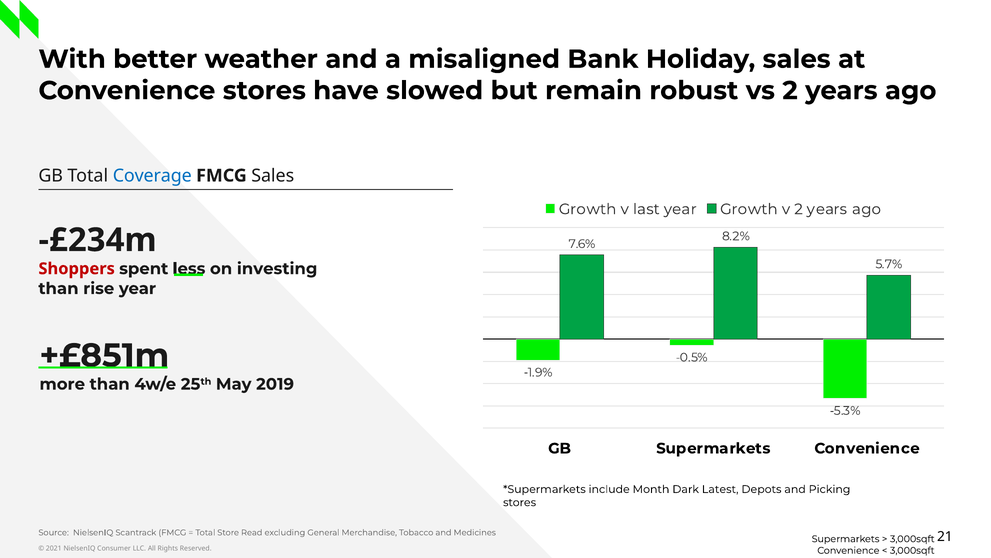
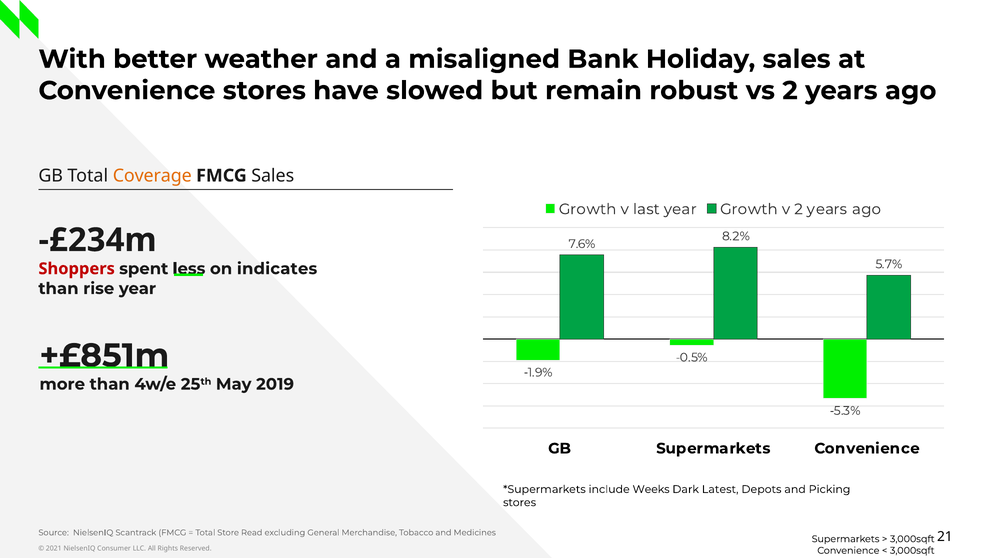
Coverage colour: blue -> orange
investing: investing -> indicates
Month: Month -> Weeks
